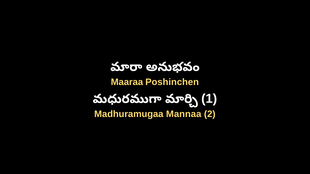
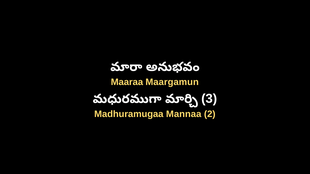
Poshinchen: Poshinchen -> Maargamun
1: 1 -> 3
